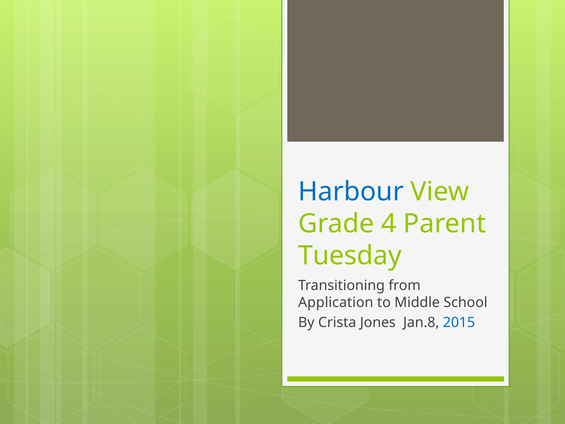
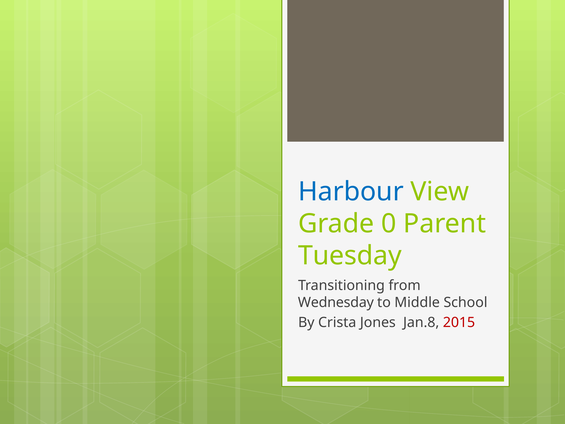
4: 4 -> 0
Application: Application -> Wednesday
2015 colour: blue -> red
